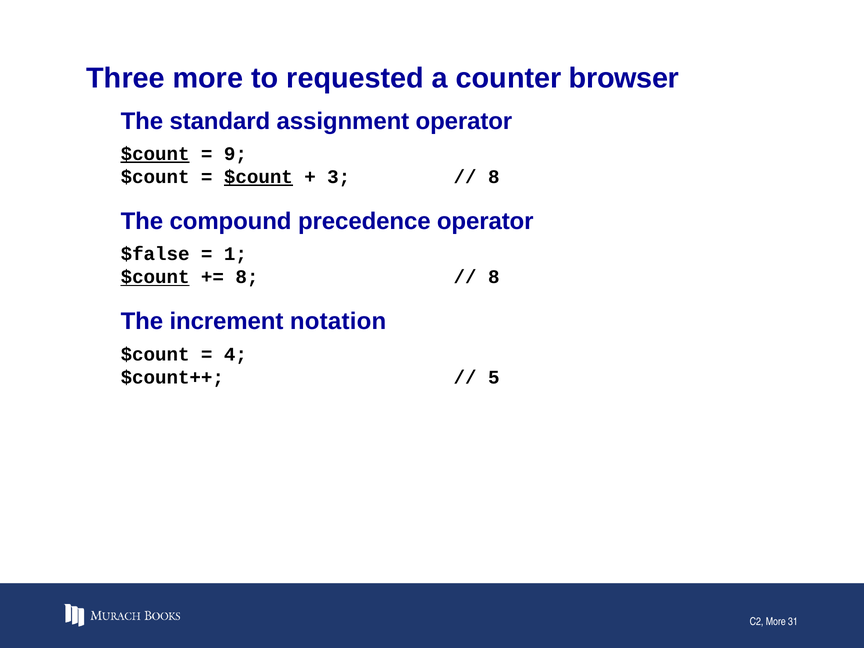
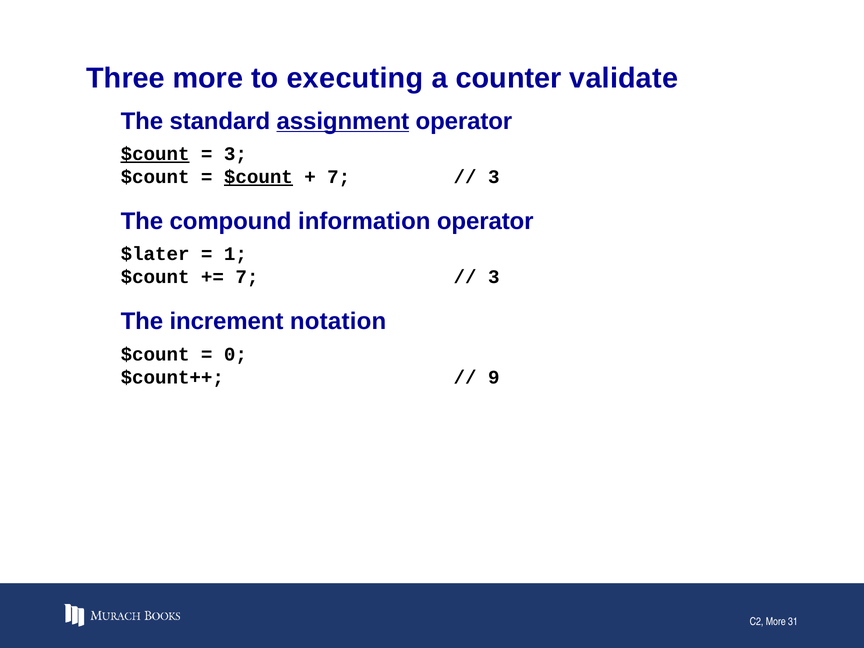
requested: requested -> executing
browser: browser -> validate
assignment underline: none -> present
9 at (235, 154): 9 -> 3
3 at (339, 177): 3 -> 7
8 at (494, 177): 8 -> 3
precedence: precedence -> information
$false: $false -> $later
$count at (155, 277) underline: present -> none
8 at (247, 277): 8 -> 7
8 at (494, 277): 8 -> 3
4: 4 -> 0
5: 5 -> 9
